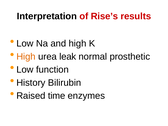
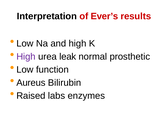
Rise’s: Rise’s -> Ever’s
High at (26, 57) colour: orange -> purple
History: History -> Aureus
time: time -> labs
